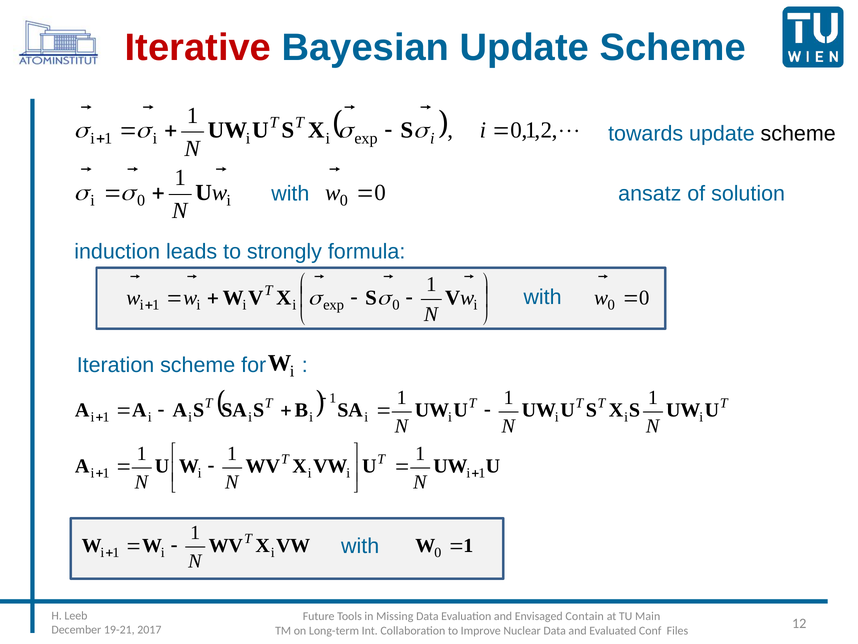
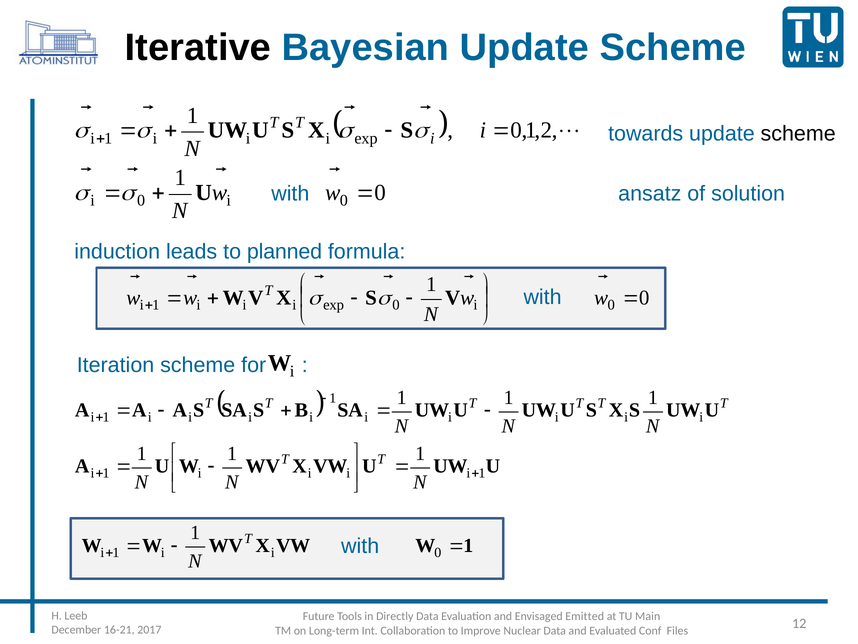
Iterative colour: red -> black
strongly: strongly -> planned
Missing: Missing -> Directly
Contain: Contain -> Emitted
19-21: 19-21 -> 16-21
